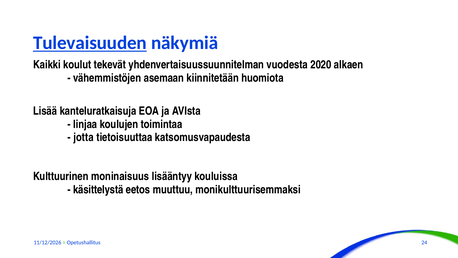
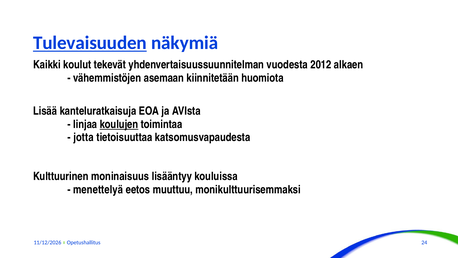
2020: 2020 -> 2012
koulujen underline: none -> present
käsittelystä: käsittelystä -> menettelyä
